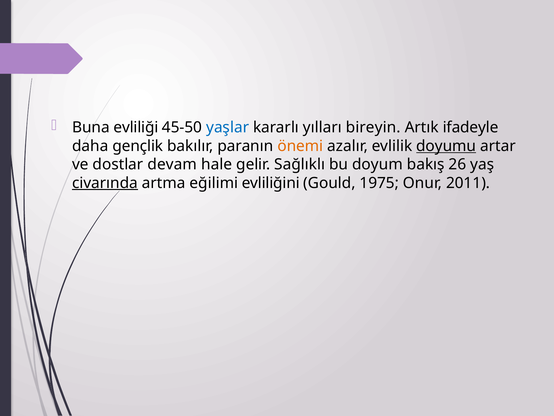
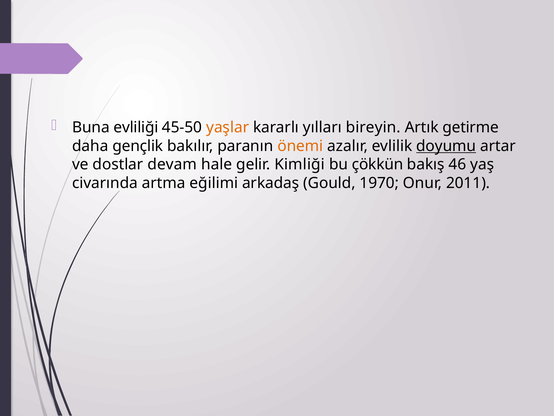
yaşlar colour: blue -> orange
ifadeyle: ifadeyle -> getirme
Sağlıklı: Sağlıklı -> Kimliği
doyum: doyum -> çökkün
26: 26 -> 46
civarında underline: present -> none
evliliğini: evliliğini -> arkadaş
1975: 1975 -> 1970
